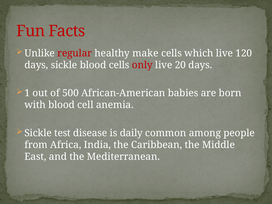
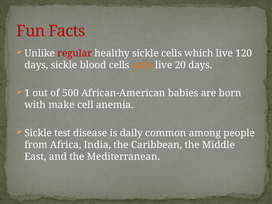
healthy make: make -> sickle
only colour: red -> orange
with blood: blood -> make
